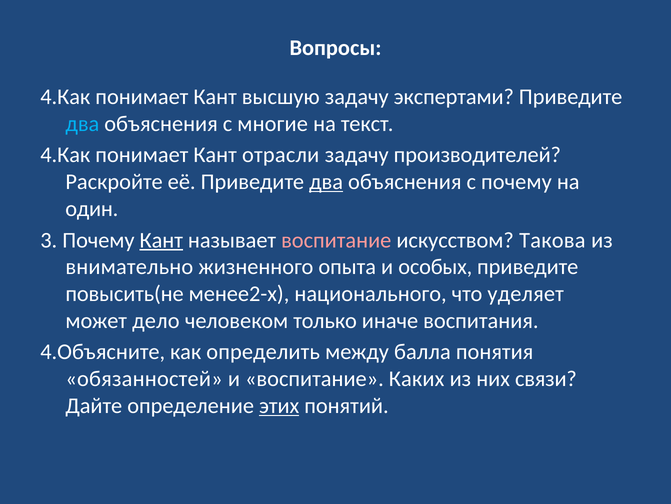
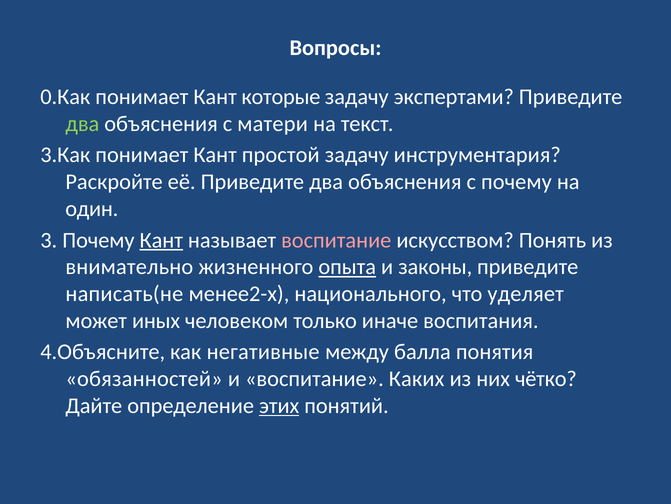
4.Как at (65, 97): 4.Как -> 0.Как
высшую: высшую -> которые
два at (82, 123) colour: light blue -> light green
многие: многие -> матери
4.Как at (65, 155): 4.Как -> 3.Как
отрасли: отрасли -> простой
производителей: производителей -> инструментария
два at (326, 182) underline: present -> none
Такова: Такова -> Понять
опыта underline: none -> present
особых: особых -> законы
повысить(не: повысить(не -> написать(не
дело: дело -> иных
определить: определить -> негативные
связи: связи -> чётко
